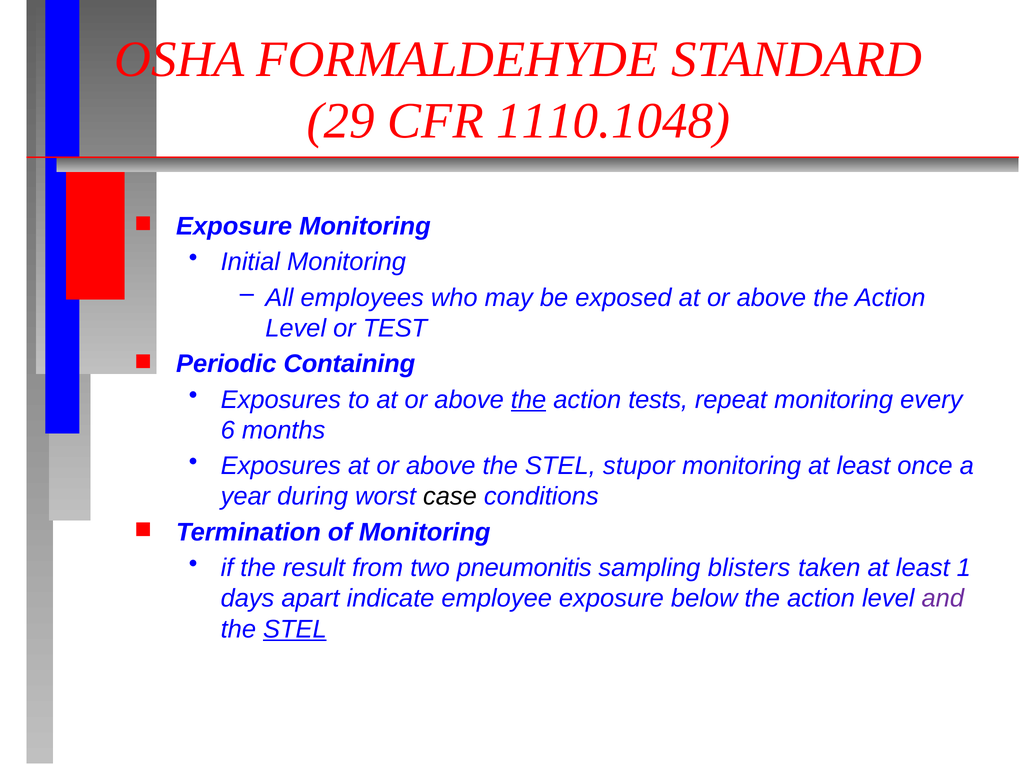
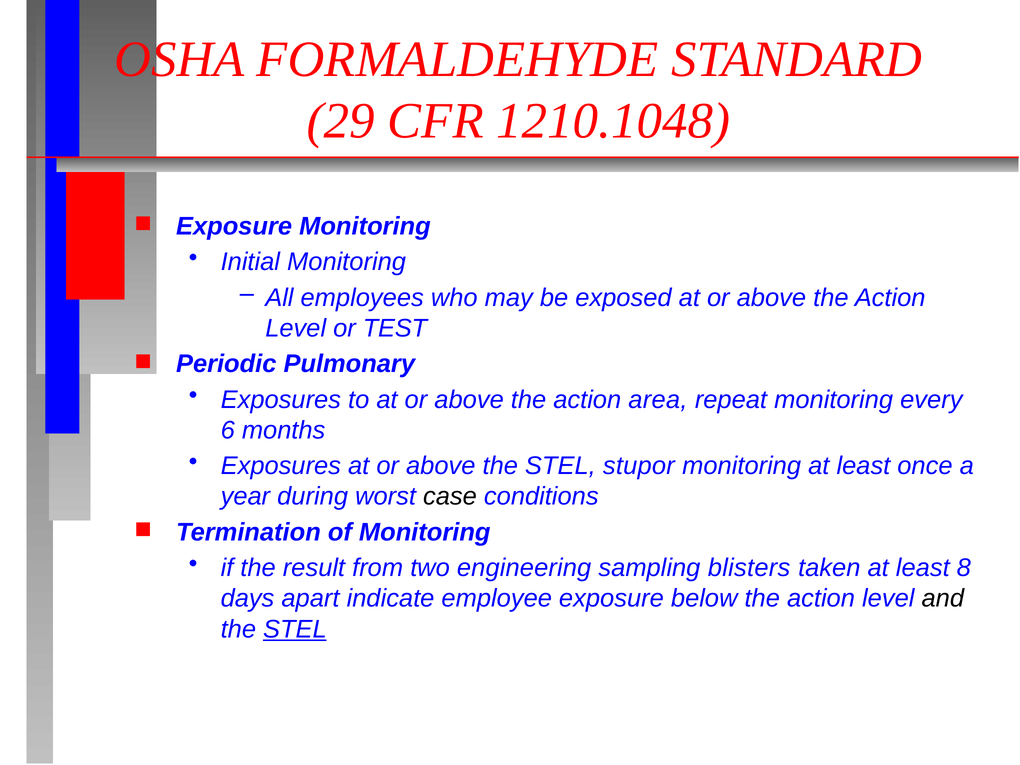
1110.1048: 1110.1048 -> 1210.1048
Containing: Containing -> Pulmonary
the at (529, 400) underline: present -> none
tests: tests -> area
pneumonitis: pneumonitis -> engineering
1: 1 -> 8
and colour: purple -> black
